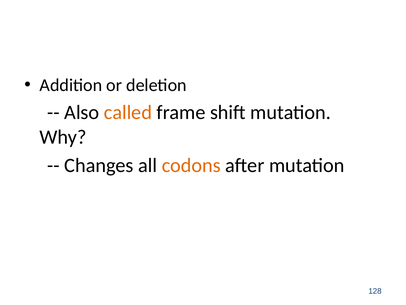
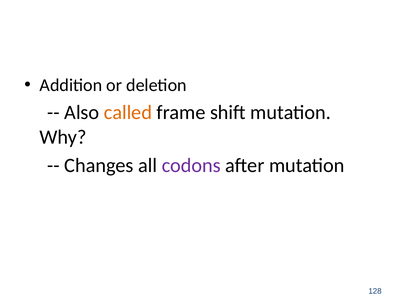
codons colour: orange -> purple
